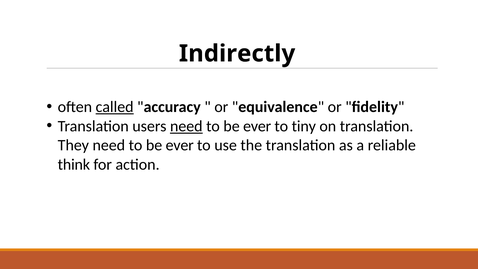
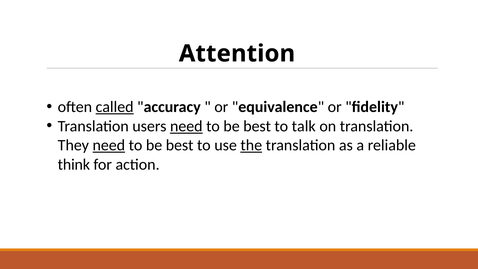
Indirectly: Indirectly -> Attention
ever at (257, 126): ever -> best
tiny: tiny -> talk
need at (109, 145) underline: none -> present
ever at (180, 145): ever -> best
the underline: none -> present
